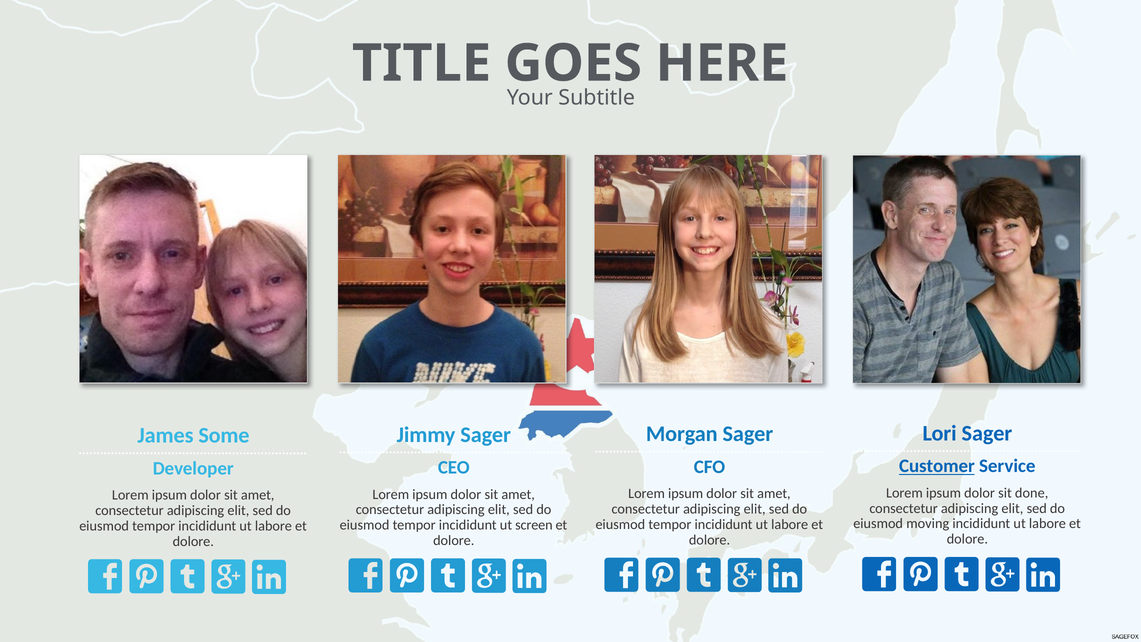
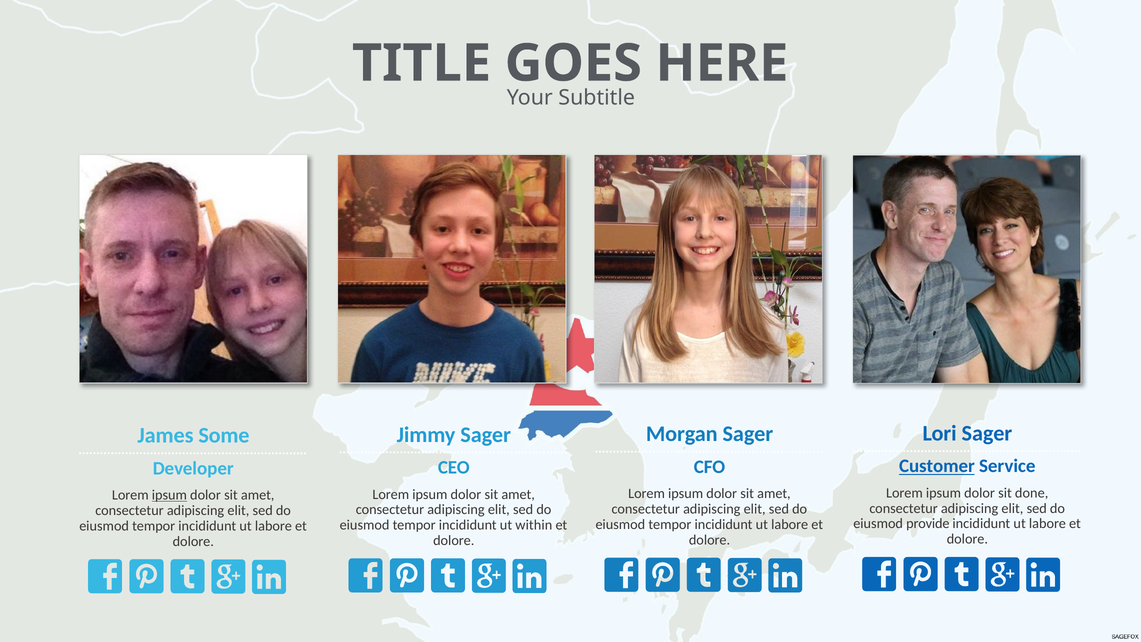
ipsum at (169, 495) underline: none -> present
moving: moving -> provide
screen: screen -> within
